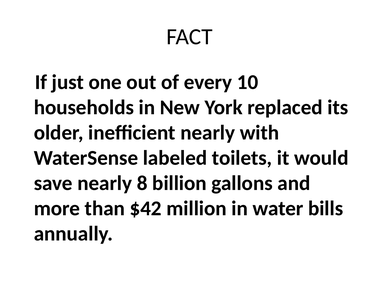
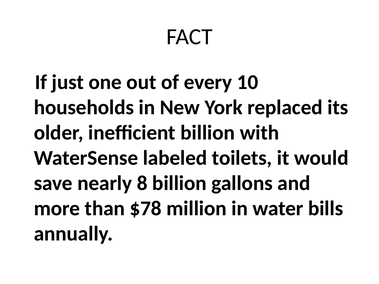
inefficient nearly: nearly -> billion
$42: $42 -> $78
